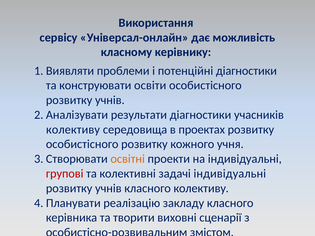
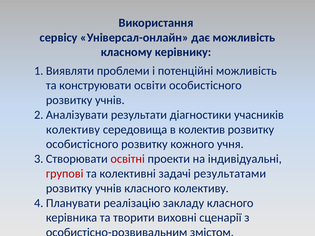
потенційні діагностики: діагностики -> можливість
проектах: проектах -> колектив
освітні colour: orange -> red
задачі індивідуальні: індивідуальні -> результатами
